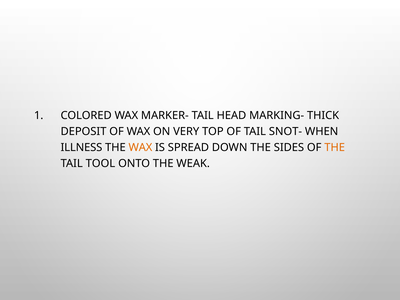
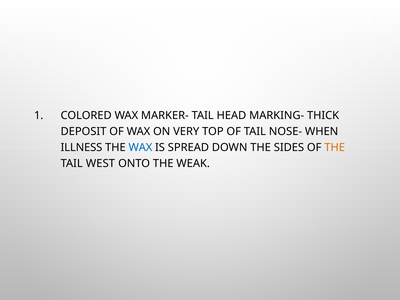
SNOT-: SNOT- -> NOSE-
WAX at (140, 148) colour: orange -> blue
TOOL: TOOL -> WEST
